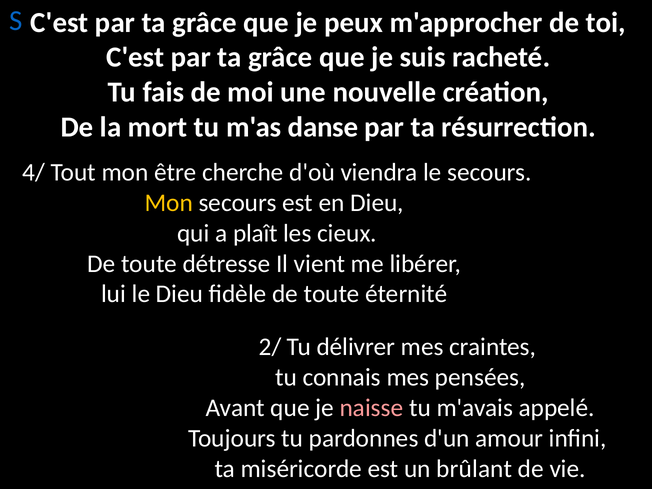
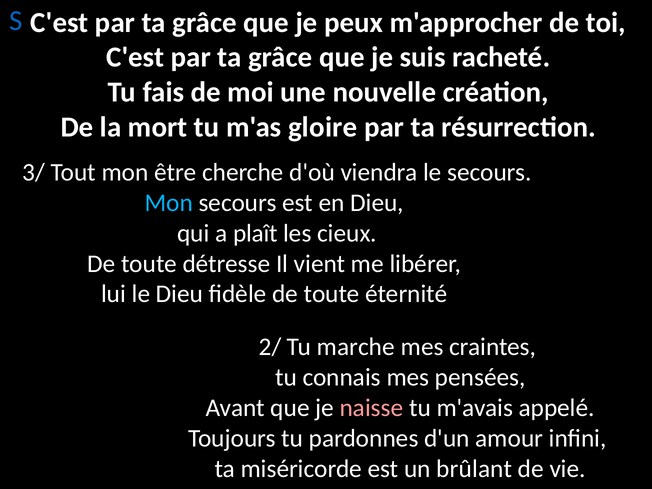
danse: danse -> gloire
4/: 4/ -> 3/
Mon at (169, 203) colour: yellow -> light blue
délivrer: délivrer -> marche
